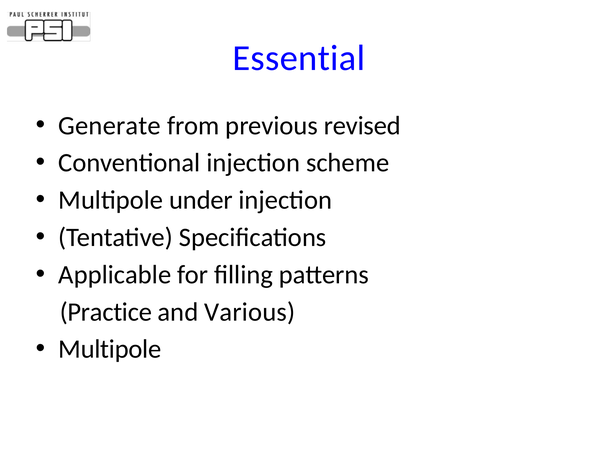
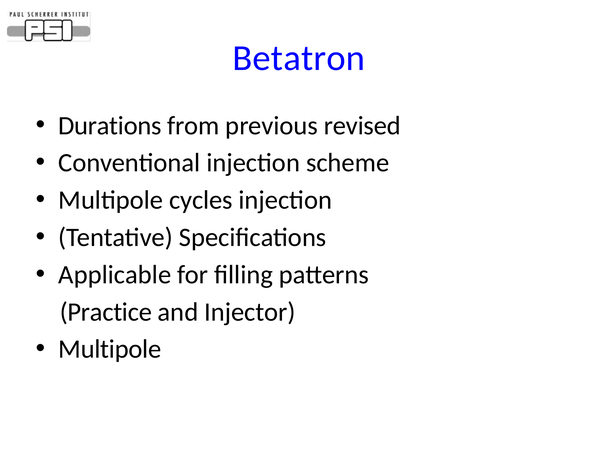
Essential: Essential -> Betatron
Generate: Generate -> Durations
under: under -> cycles
Various: Various -> Injector
